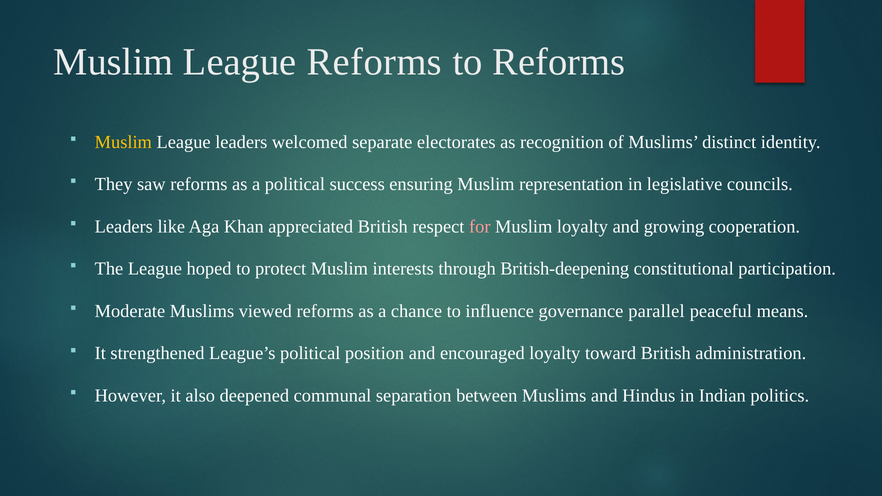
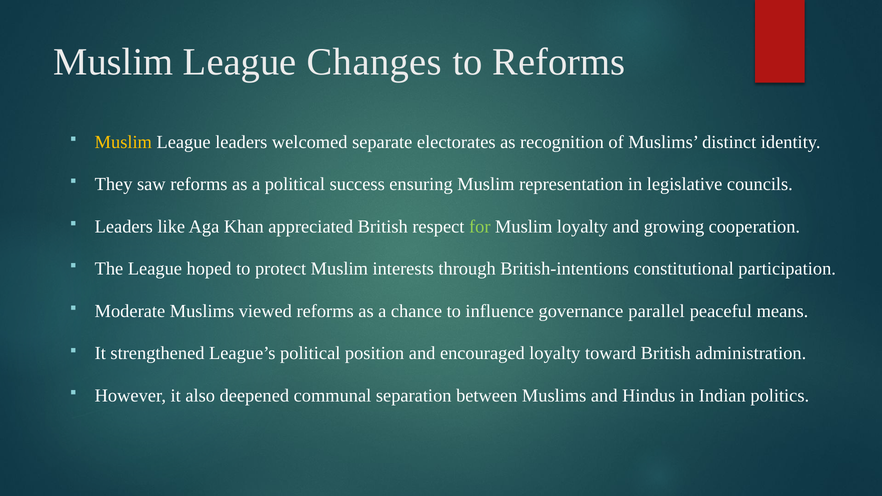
League Reforms: Reforms -> Changes
for colour: pink -> light green
British-deepening: British-deepening -> British-intentions
